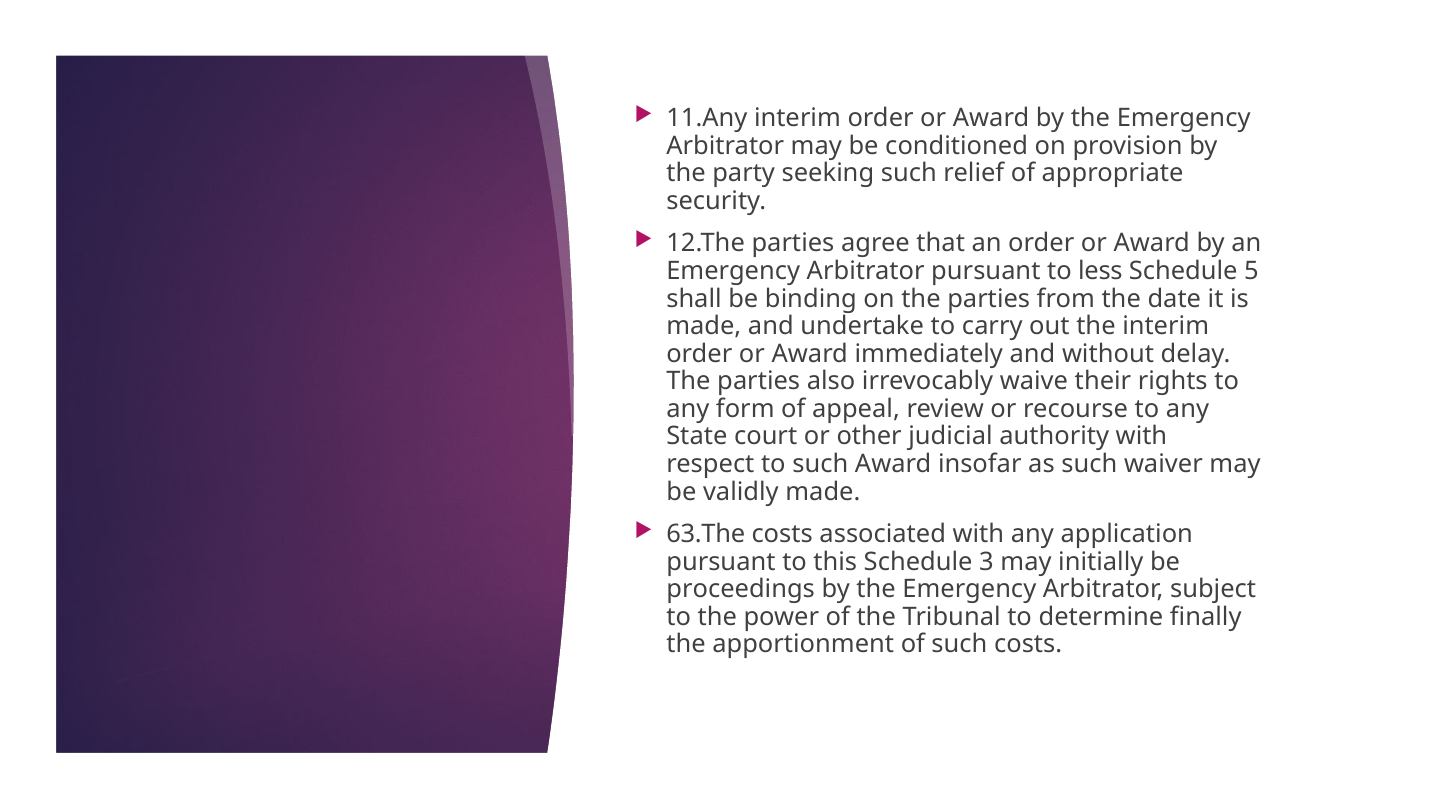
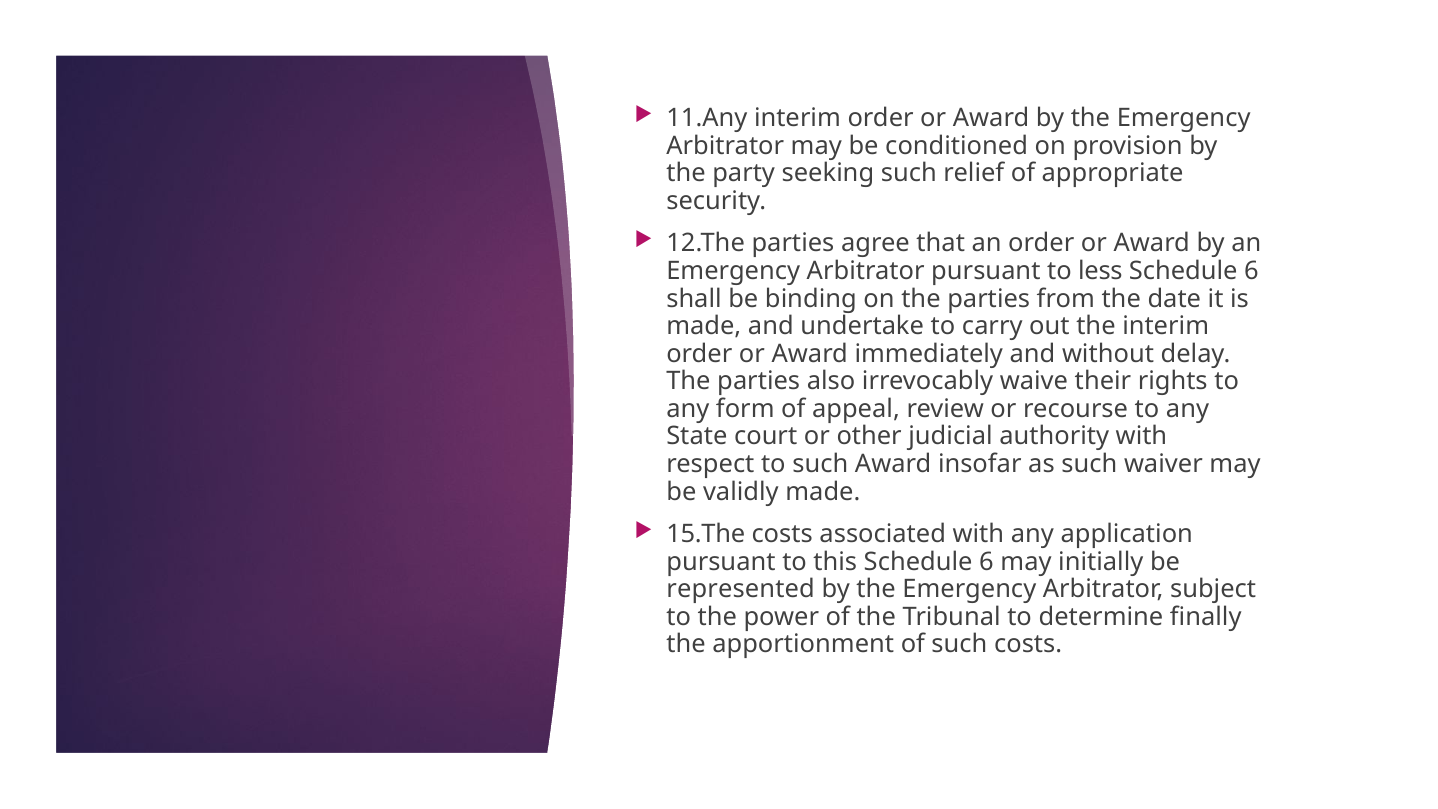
5 at (1252, 271): 5 -> 6
63.The: 63.The -> 15.The
this Schedule 3: 3 -> 6
proceedings: proceedings -> represented
